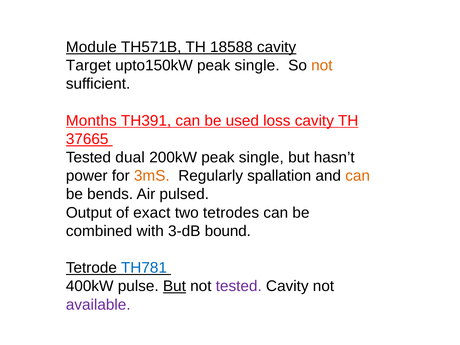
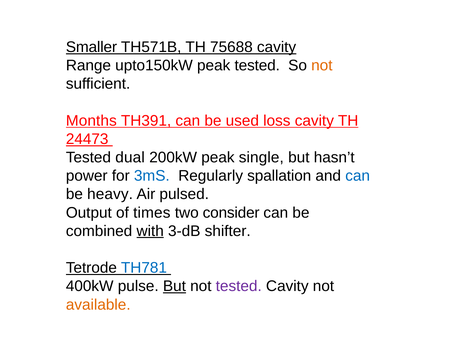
Module: Module -> Smaller
18588: 18588 -> 75688
Target: Target -> Range
upto150kW peak single: single -> tested
37665: 37665 -> 24473
3mS colour: orange -> blue
can at (358, 176) colour: orange -> blue
bends: bends -> heavy
exact: exact -> times
tetrodes: tetrodes -> consider
with underline: none -> present
bound: bound -> shifter
available colour: purple -> orange
